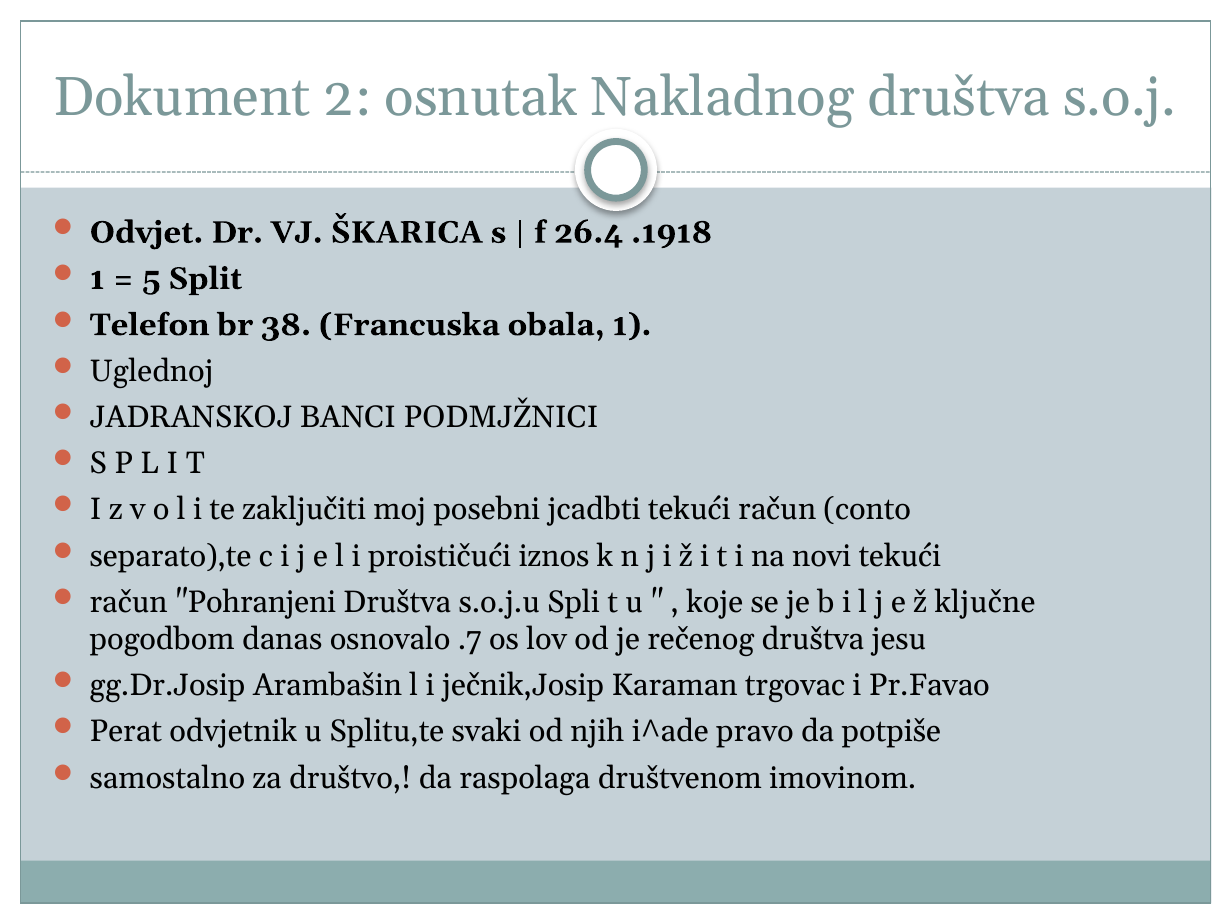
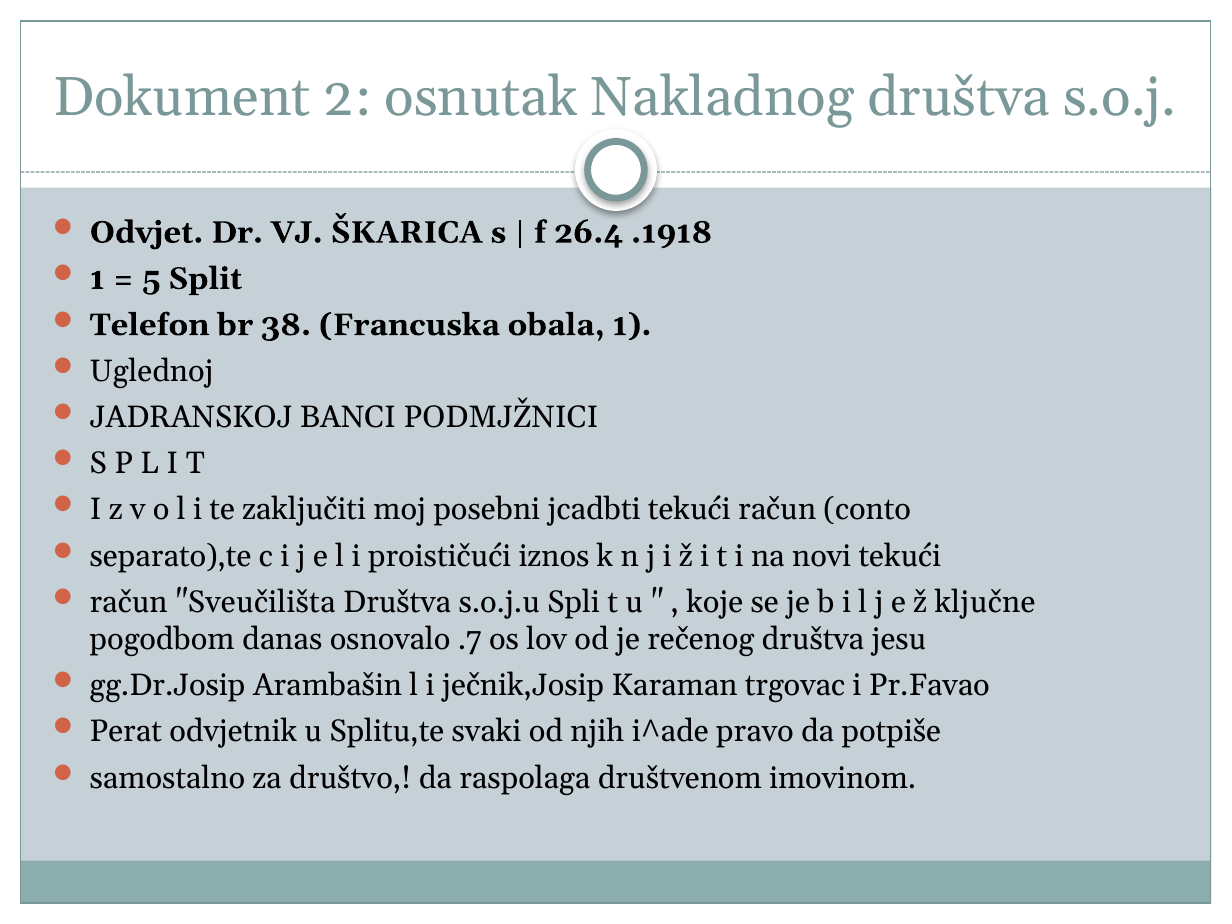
Pohranjeni: Pohranjeni -> Sveučilišta
